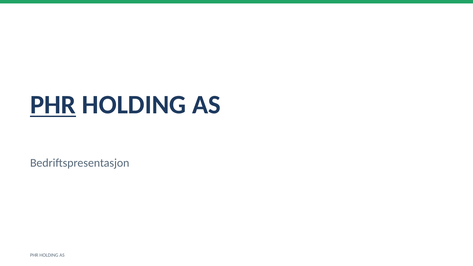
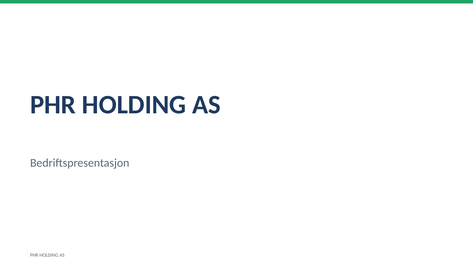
PHR at (53, 105) underline: present -> none
